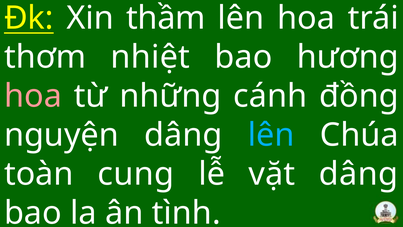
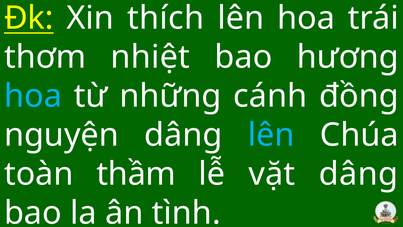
thầm: thầm -> thích
hoa at (33, 96) colour: pink -> light blue
cung: cung -> thầm
